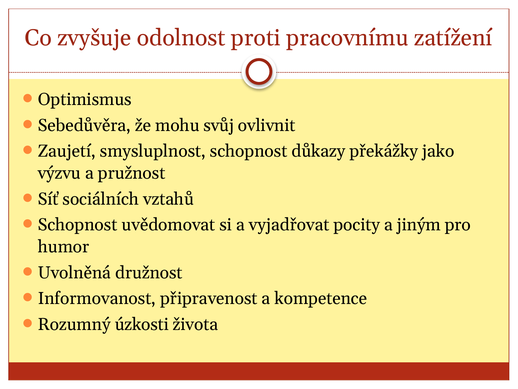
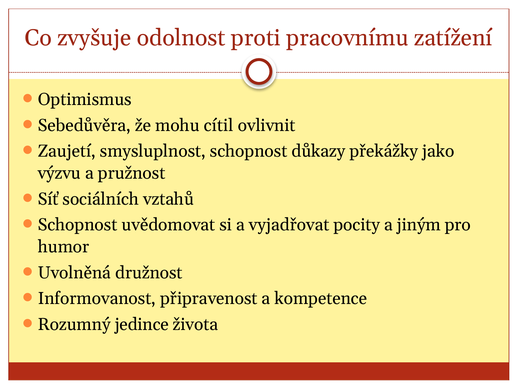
svůj: svůj -> cítil
úzkosti: úzkosti -> jedince
